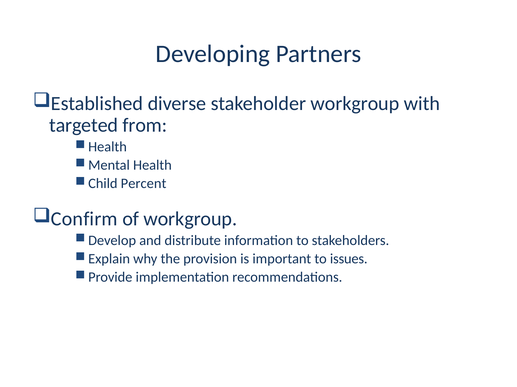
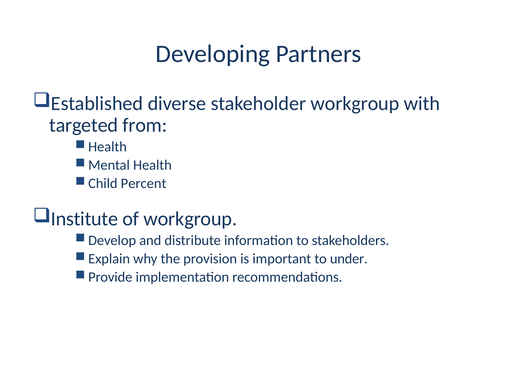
Confirm: Confirm -> Institute
issues: issues -> under
